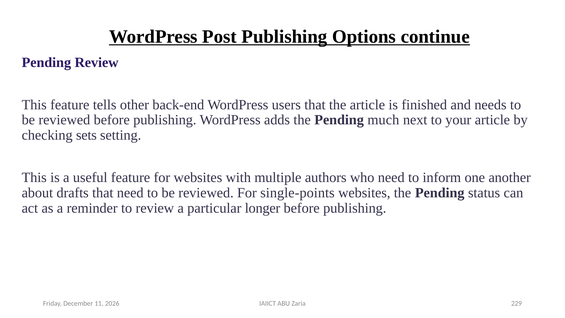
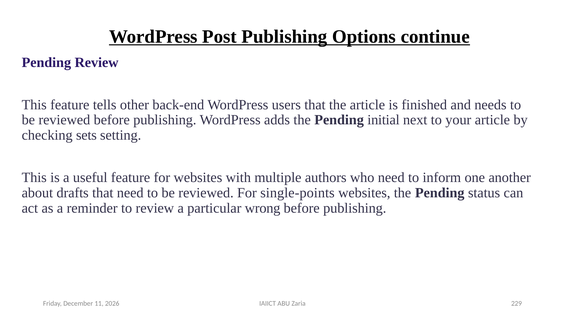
much: much -> initial
longer: longer -> wrong
